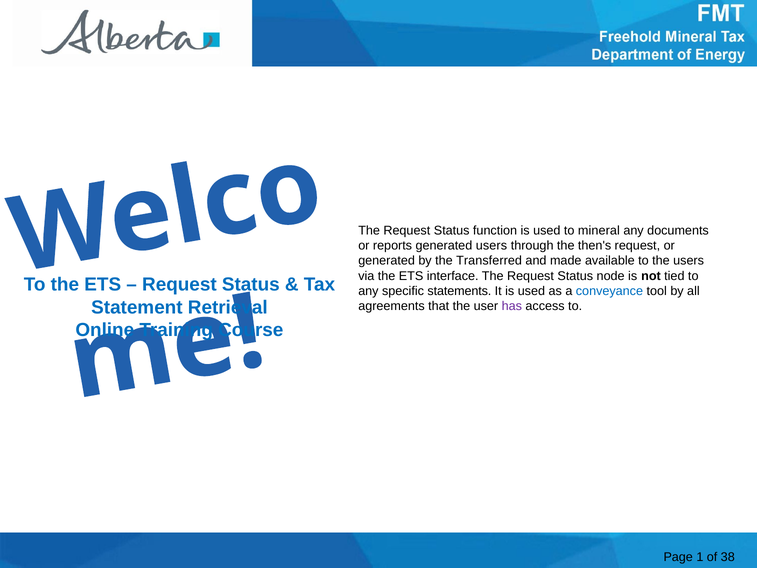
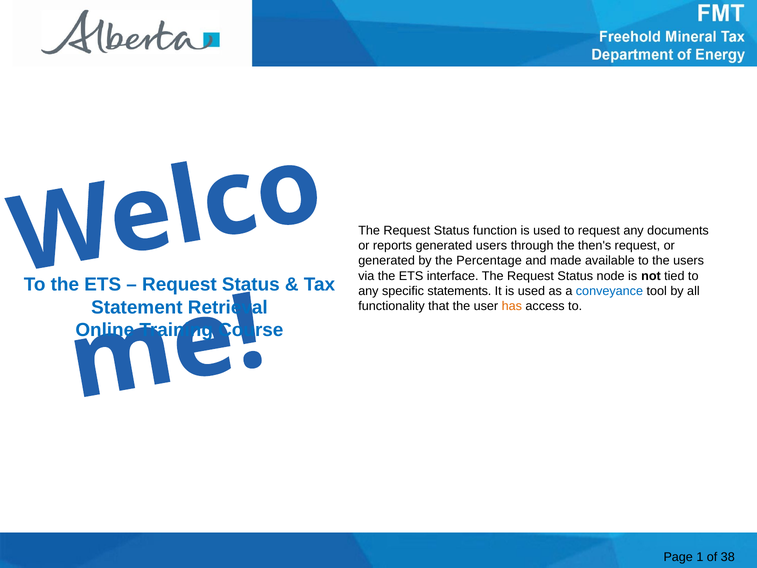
to mineral: mineral -> request
Transferred: Transferred -> Percentage
agreements: agreements -> functionality
has colour: purple -> orange
